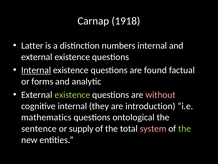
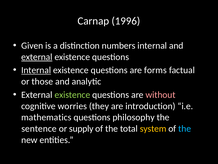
1918: 1918 -> 1996
Latter: Latter -> Given
external at (37, 57) underline: none -> present
found: found -> forms
forms: forms -> those
cognitive internal: internal -> worries
ontological: ontological -> philosophy
system colour: pink -> yellow
the at (185, 128) colour: light green -> light blue
